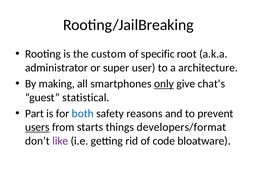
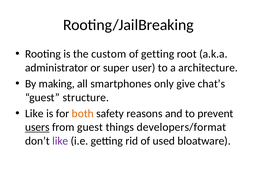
of specific: specific -> getting
only underline: present -> none
statistical: statistical -> structure
Part at (34, 113): Part -> Like
both colour: blue -> orange
from starts: starts -> guest
code: code -> used
